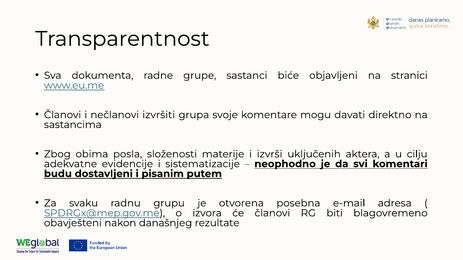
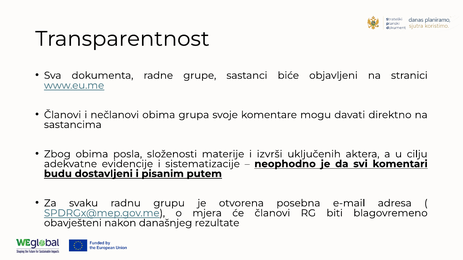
nečlanovi izvršiti: izvršiti -> obima
izvora: izvora -> mjera
